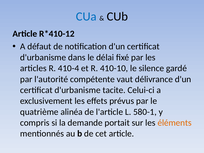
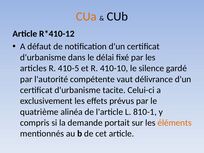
CUa colour: blue -> orange
410-4: 410-4 -> 410-5
580-1: 580-1 -> 810-1
